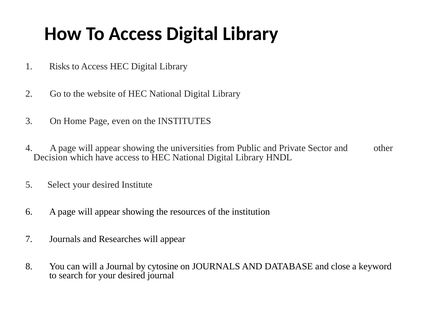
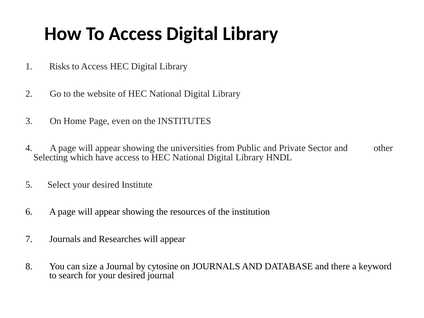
Decision: Decision -> Selecting
can will: will -> size
close: close -> there
